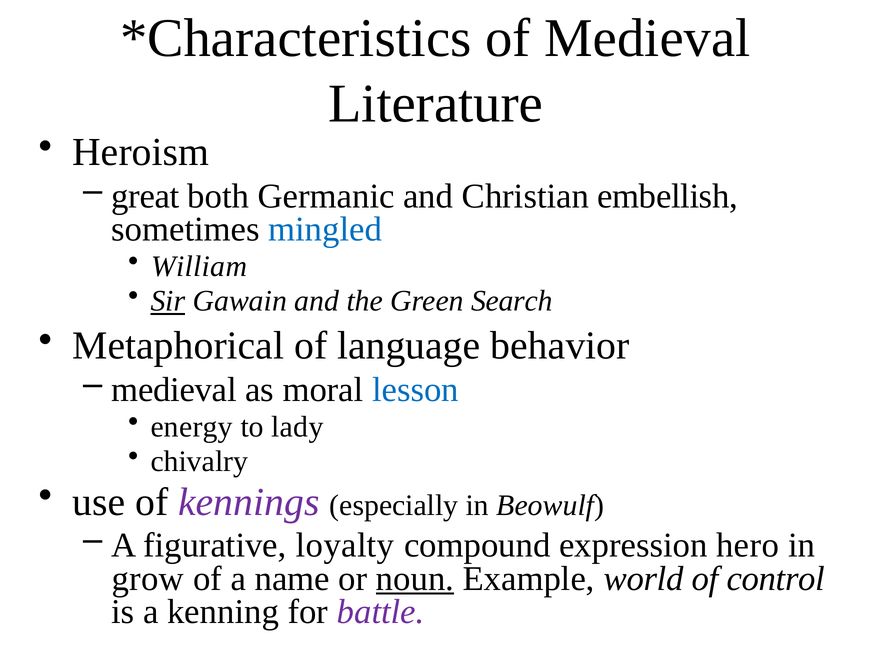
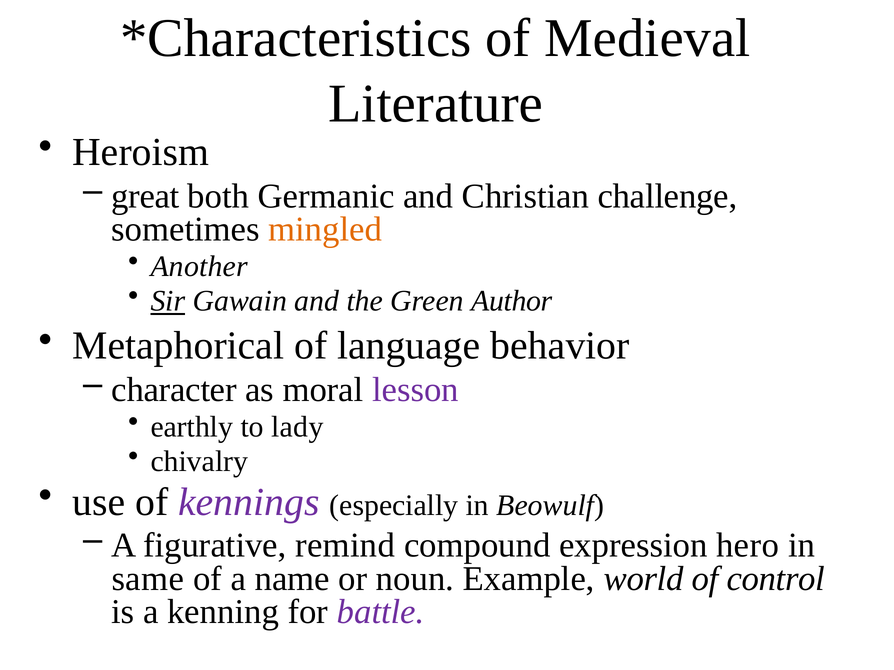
embellish: embellish -> challenge
mingled colour: blue -> orange
William: William -> Another
Search: Search -> Author
medieval at (174, 390): medieval -> character
lesson colour: blue -> purple
energy: energy -> earthly
loyalty: loyalty -> remind
grow: grow -> same
noun underline: present -> none
